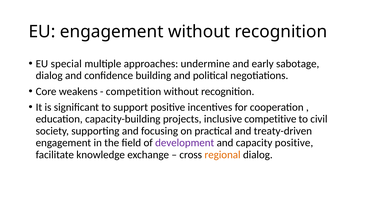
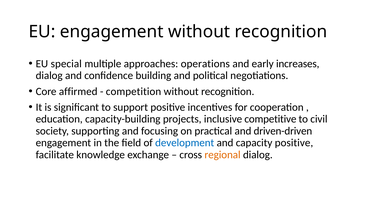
undermine: undermine -> operations
sabotage: sabotage -> increases
weakens: weakens -> affirmed
treaty-driven: treaty-driven -> driven-driven
development colour: purple -> blue
